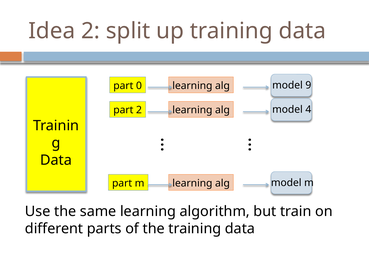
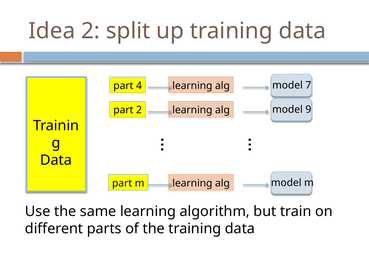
9: 9 -> 7
0: 0 -> 4
4: 4 -> 9
